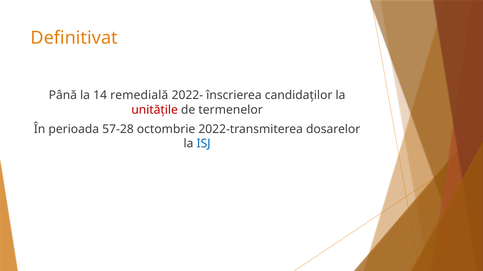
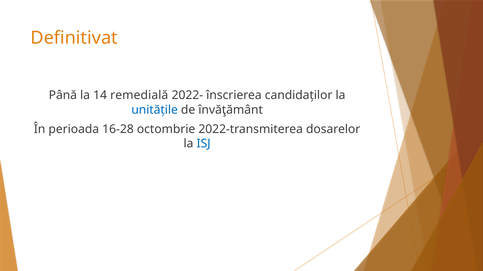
unitățile colour: red -> blue
termenelor: termenelor -> învăţământ
57-28: 57-28 -> 16-28
